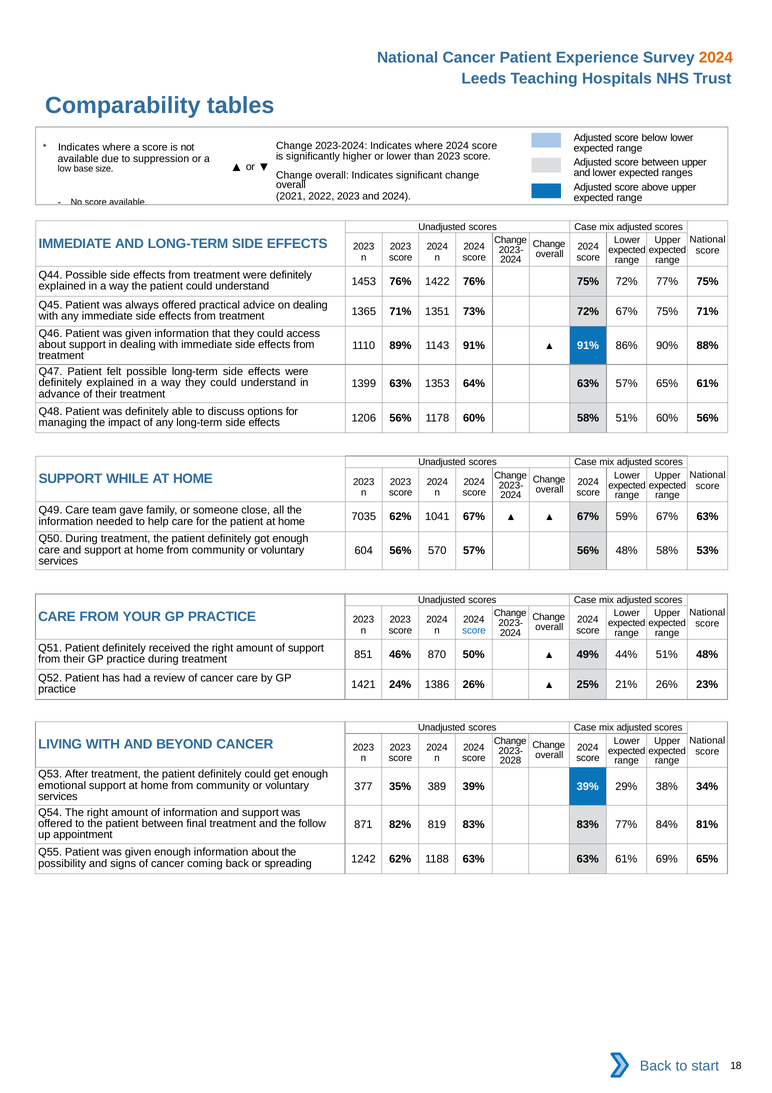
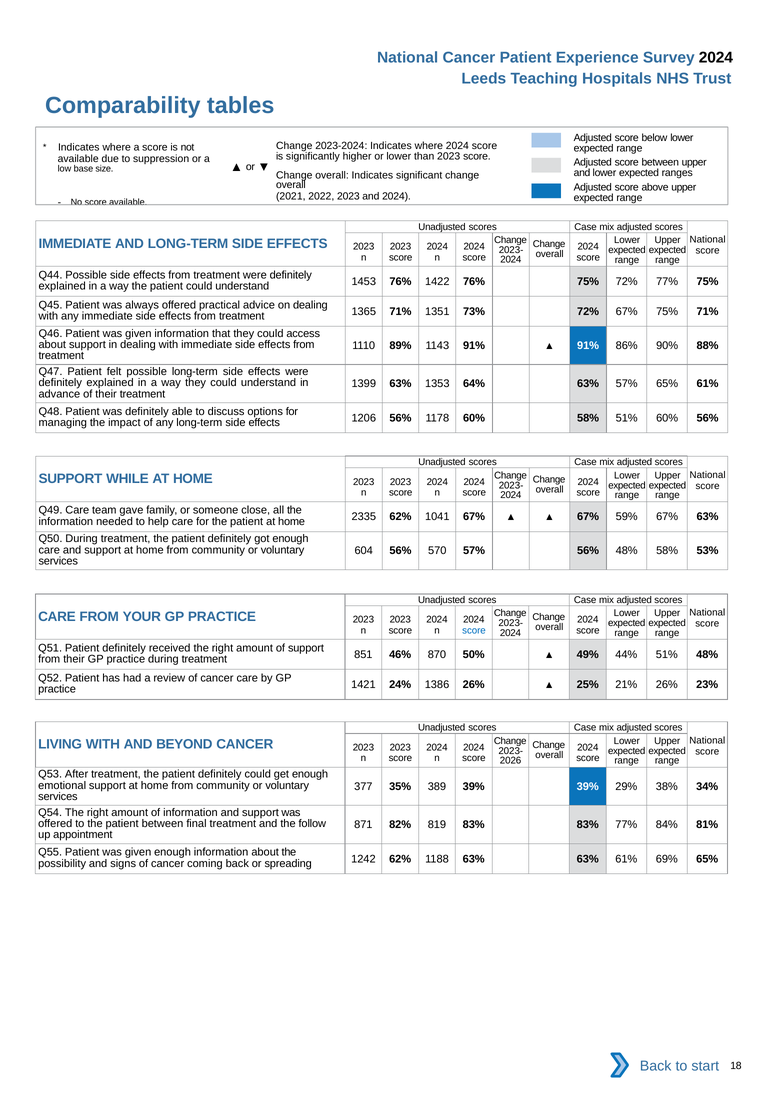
2024 at (716, 58) colour: orange -> black
7035: 7035 -> 2335
2028: 2028 -> 2026
